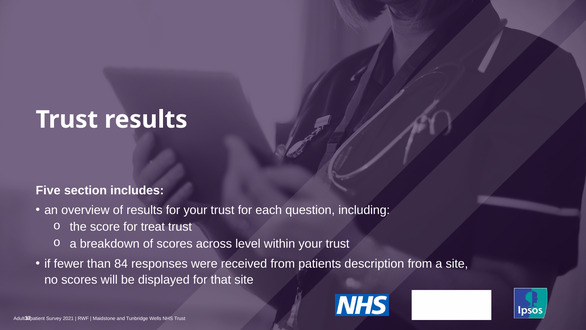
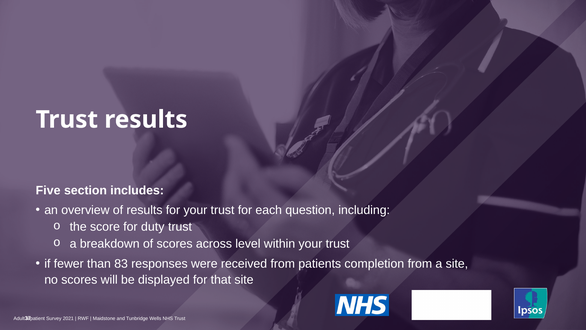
treat: treat -> duty
84: 84 -> 83
description: description -> completion
